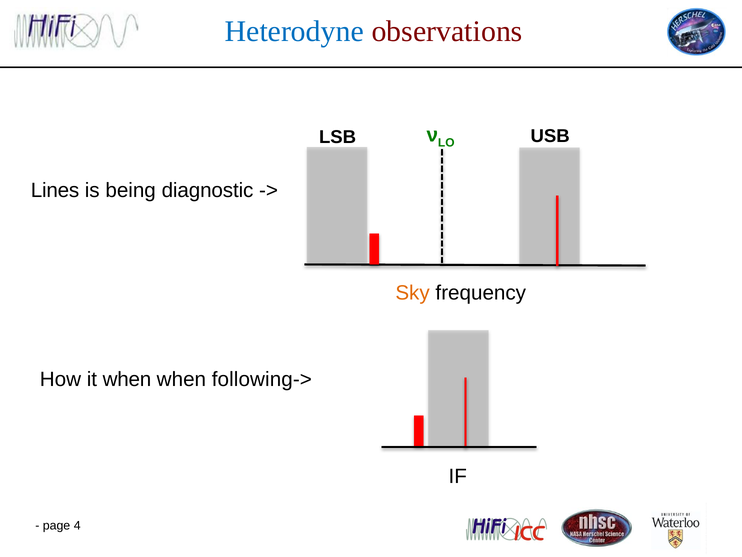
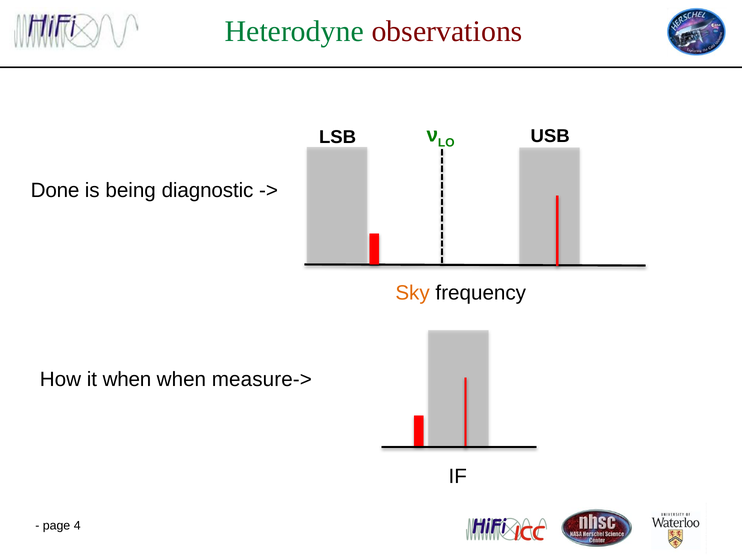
Heterodyne colour: blue -> green
Lines: Lines -> Done
following->: following-> -> measure->
